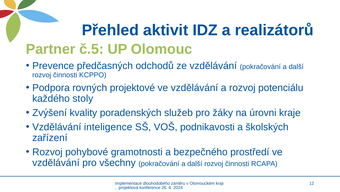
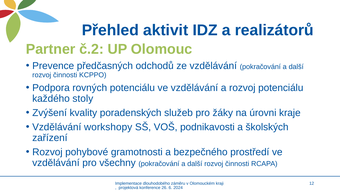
č.5: č.5 -> č.2
rovných projektové: projektové -> potenciálu
inteligence: inteligence -> workshopy
